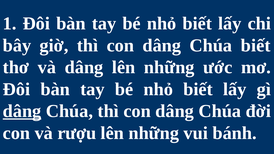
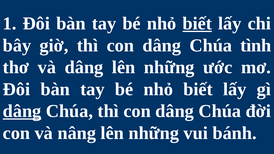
biết at (197, 24) underline: none -> present
Chúa biết: biết -> tình
rượu: rượu -> nâng
